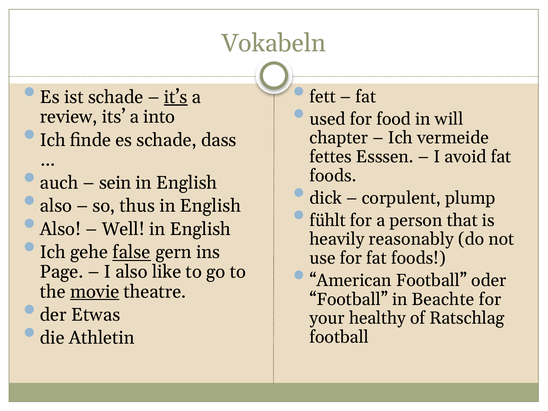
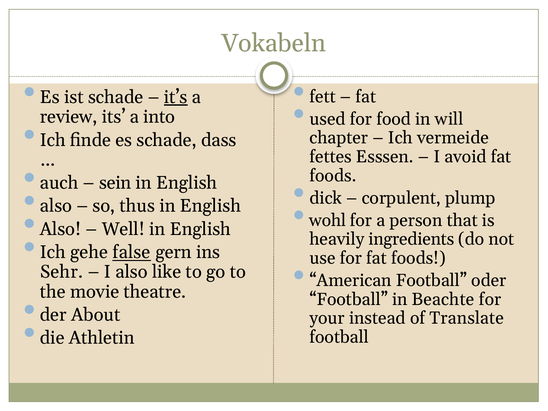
fühlt: fühlt -> wohl
reasonably: reasonably -> ingredients
Page: Page -> Sehr
movie underline: present -> none
Etwas: Etwas -> About
healthy: healthy -> instead
Ratschlag: Ratschlag -> Translate
